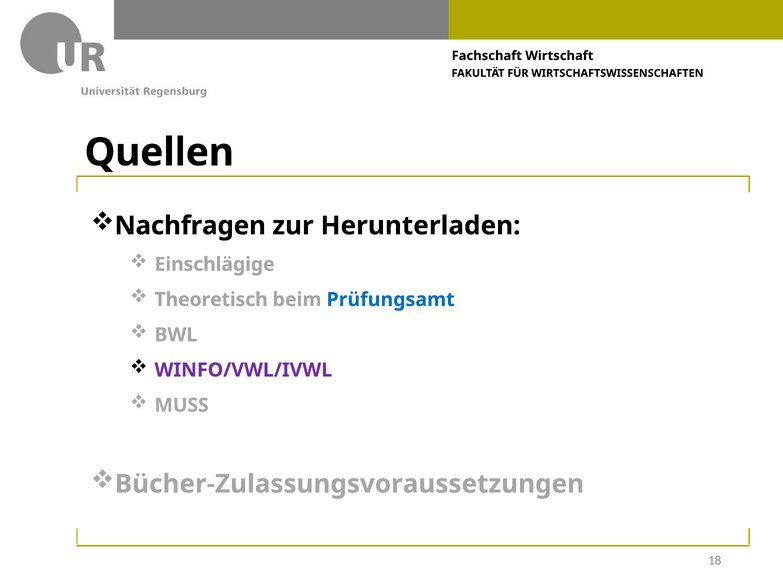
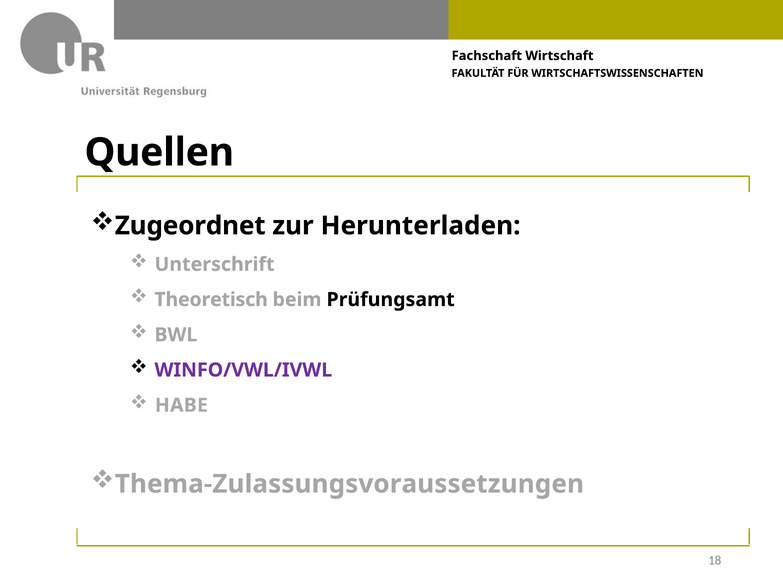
Nachfragen: Nachfragen -> Zugeordnet
Einschlägige: Einschlägige -> Unterschrift
Prüfungsamt colour: blue -> black
MUSS: MUSS -> HABE
Bücher-Zulassungsvoraussetzungen: Bücher-Zulassungsvoraussetzungen -> Thema-Zulassungsvoraussetzungen
